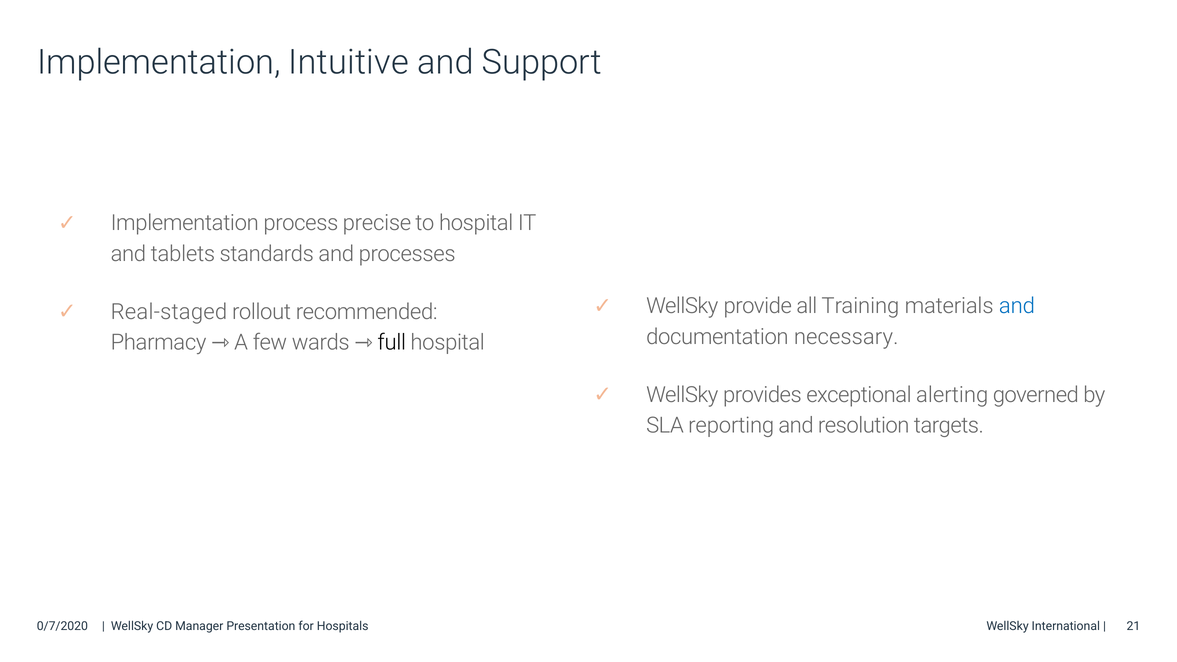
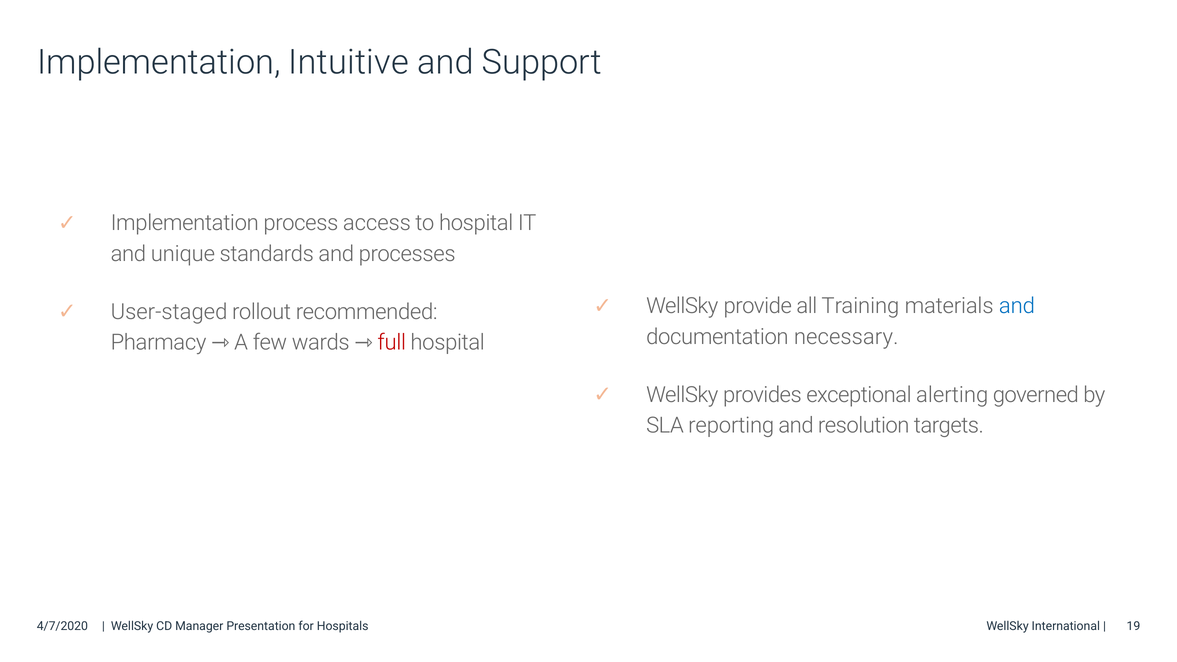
precise: precise -> access
tablets: tablets -> unique
Real-staged: Real-staged -> User-staged
full colour: black -> red
0/7/2020: 0/7/2020 -> 4/7/2020
21: 21 -> 19
